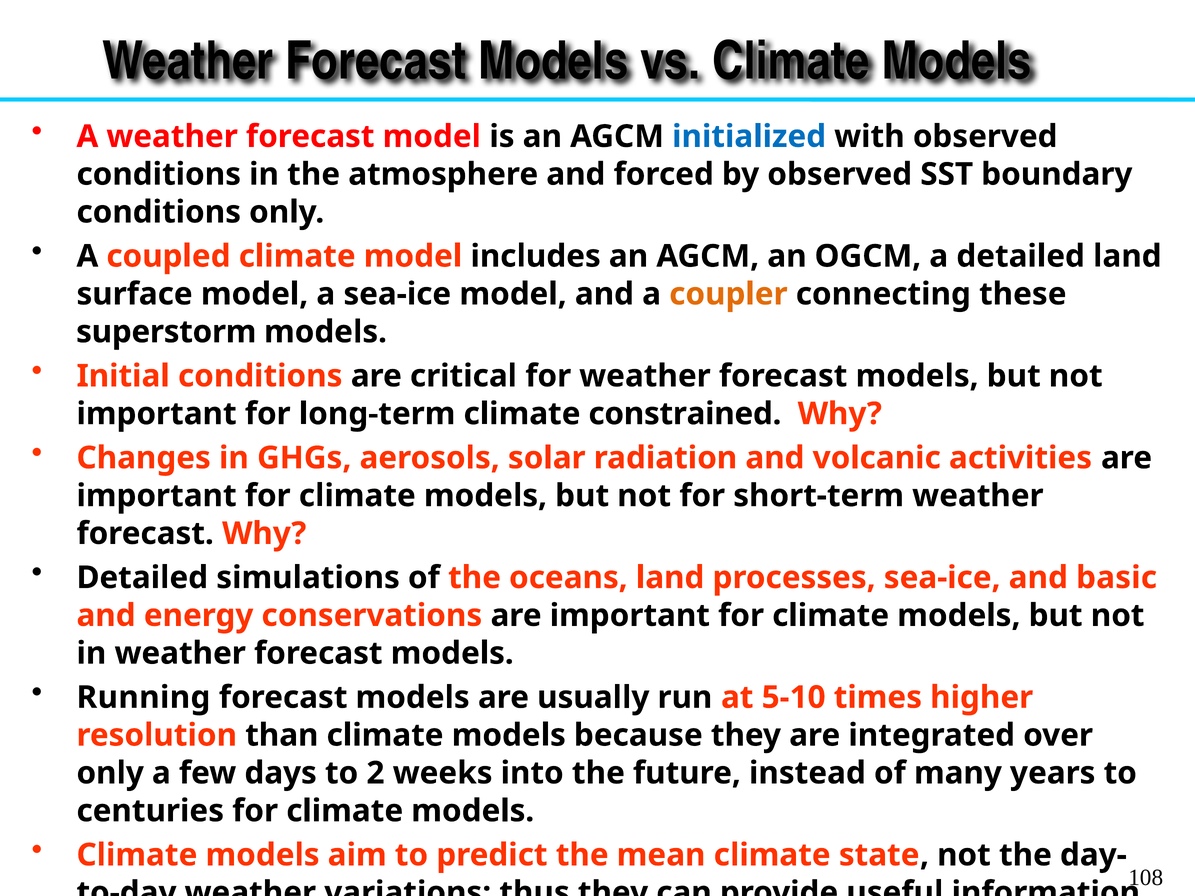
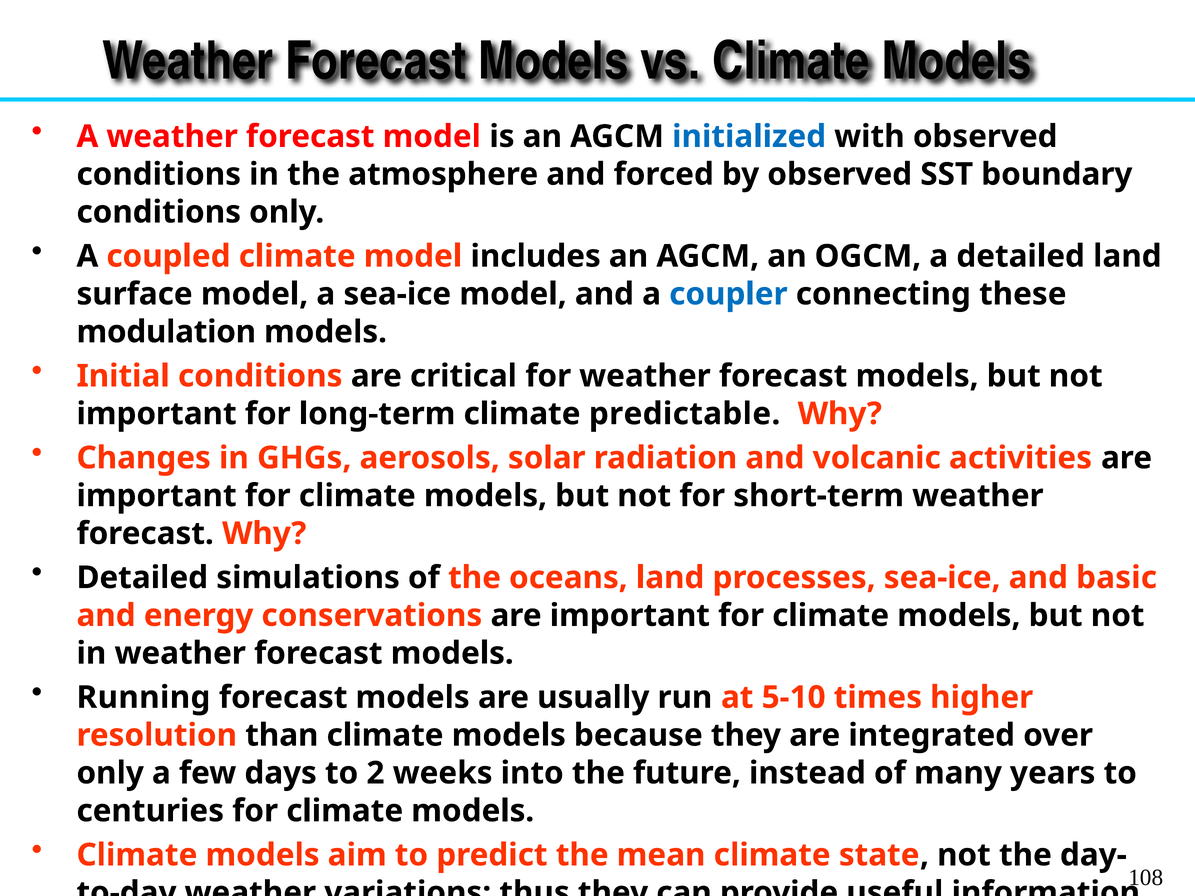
coupler colour: orange -> blue
superstorm: superstorm -> modulation
constrained: constrained -> predictable
